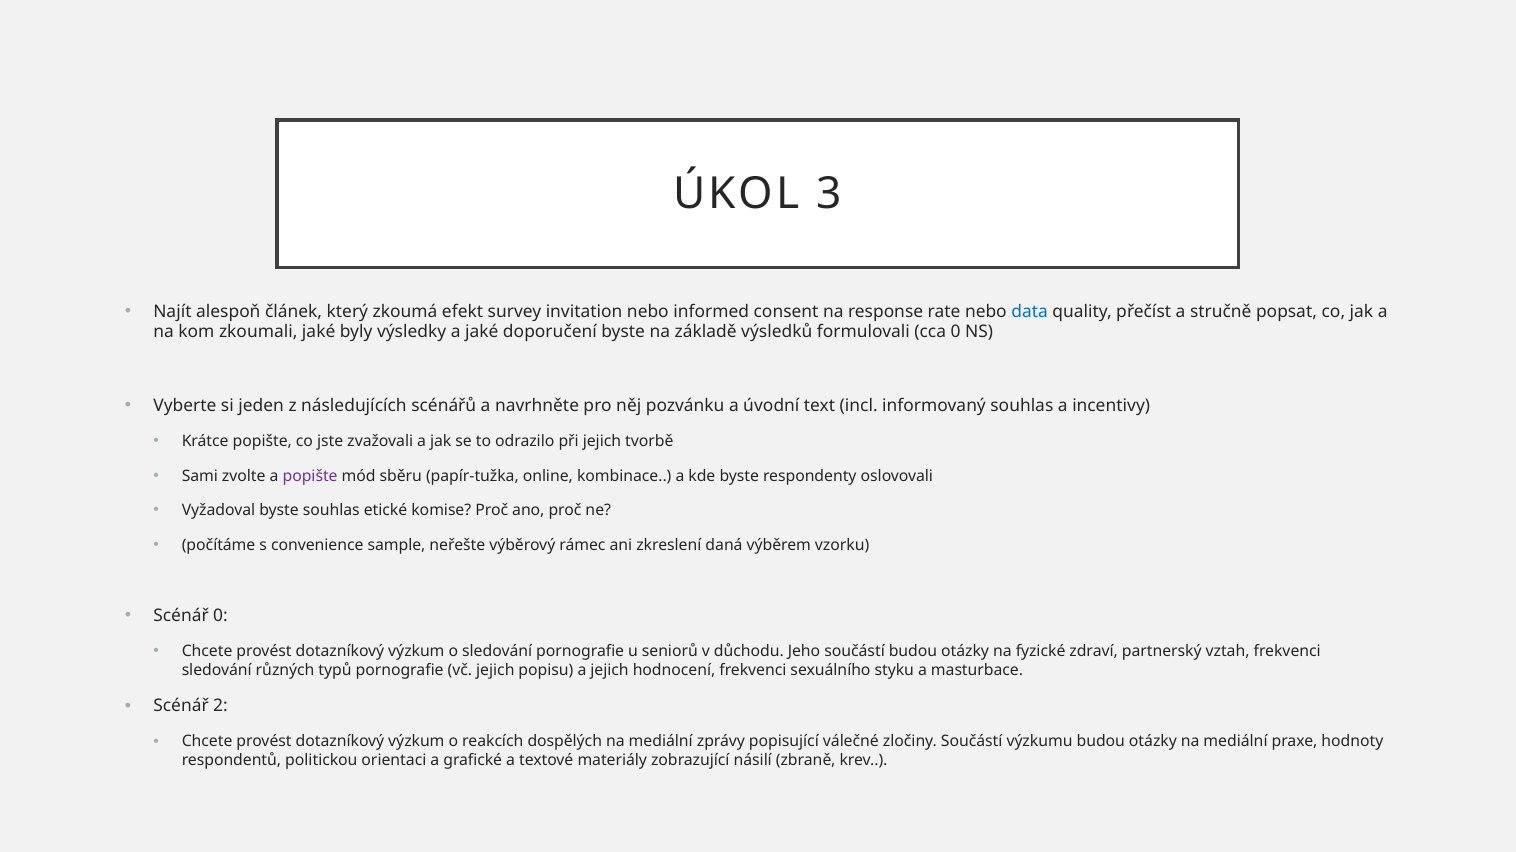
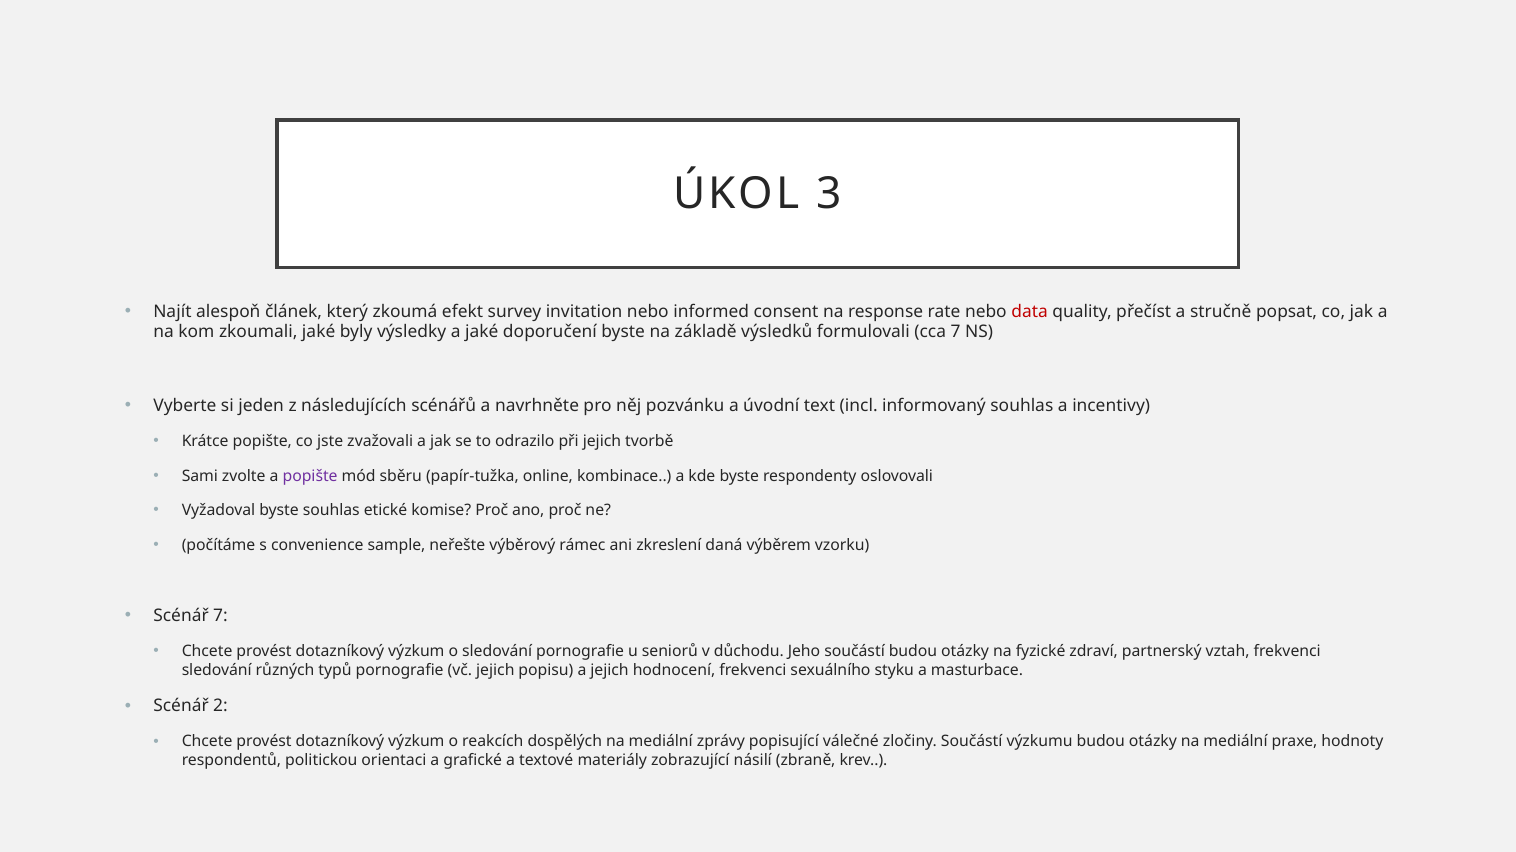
data colour: blue -> red
cca 0: 0 -> 7
Scénář 0: 0 -> 7
